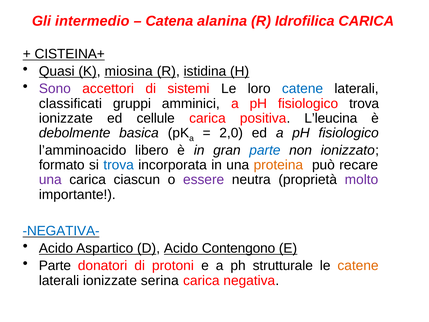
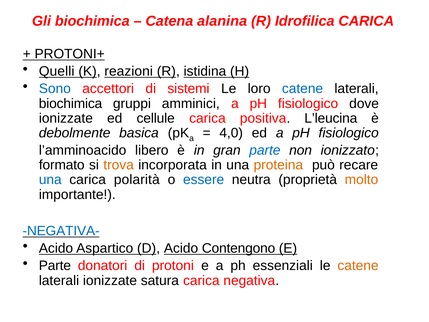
Gli intermedio: intermedio -> biochimica
CISTEINA+: CISTEINA+ -> PROTONI+
Quasi: Quasi -> Quelli
miosina: miosina -> reazioni
Sono colour: purple -> blue
classificati at (70, 103): classificati -> biochimica
fisiologico trova: trova -> dove
2,0: 2,0 -> 4,0
trova at (119, 165) colour: blue -> orange
una at (50, 180) colour: purple -> blue
ciascun: ciascun -> polarità
essere colour: purple -> blue
molto colour: purple -> orange
strutturale: strutturale -> essenziali
serina: serina -> satura
